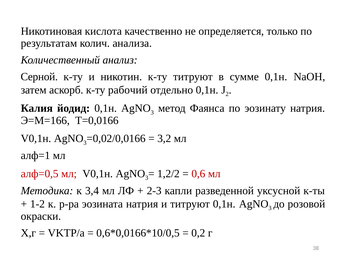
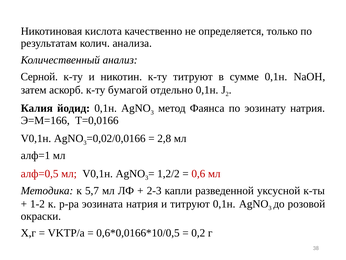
рабочий: рабочий -> бумагой
3,2: 3,2 -> 2,8
3,4: 3,4 -> 5,7
